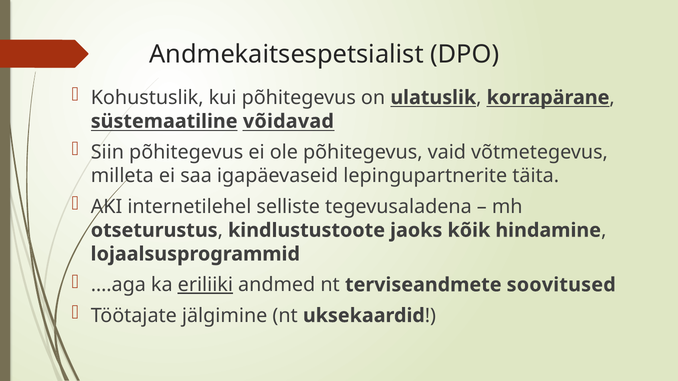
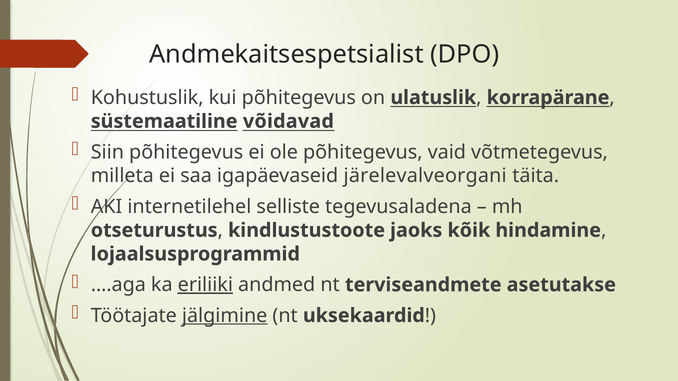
lepingupartnerite: lepingupartnerite -> järelevalveorgani
soovitused: soovitused -> asetutakse
jälgimine underline: none -> present
